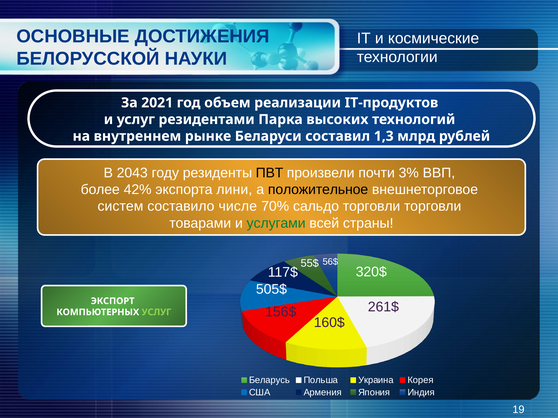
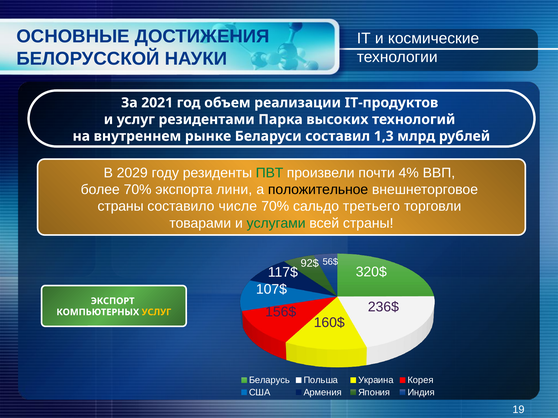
2043: 2043 -> 2029
ПВТ colour: black -> green
3%: 3% -> 4%
более 42%: 42% -> 70%
систем at (120, 207): систем -> страны
сальдо торговли: торговли -> третьего
55$: 55$ -> 92$
505$: 505$ -> 107$
261$: 261$ -> 236$
УСЛУГ at (156, 313) colour: light green -> yellow
